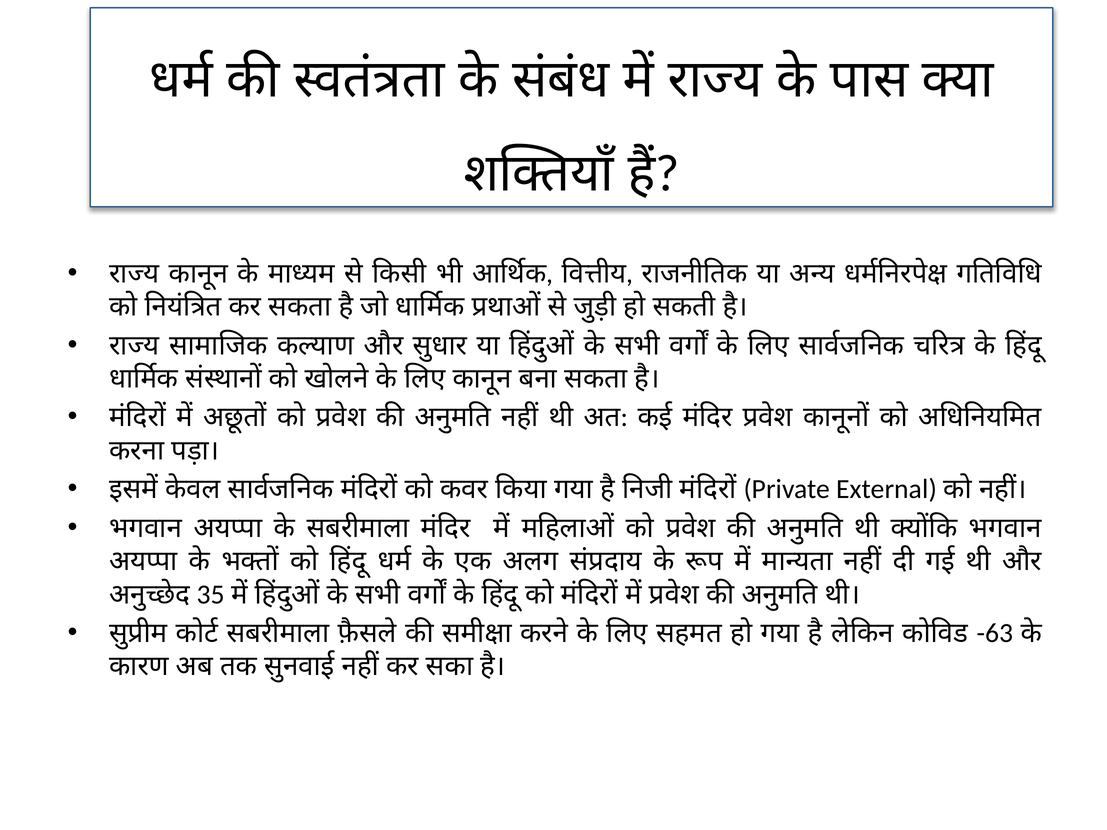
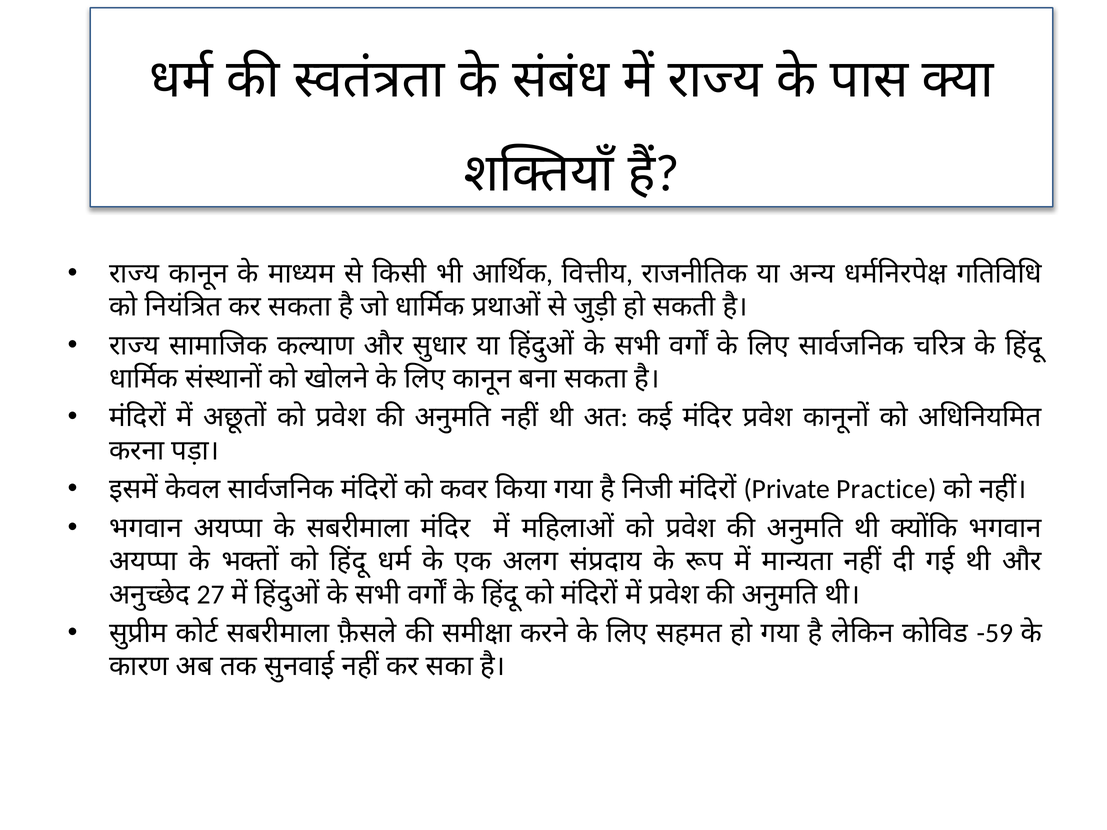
External: External -> Practice
35: 35 -> 27
-63: -63 -> -59
